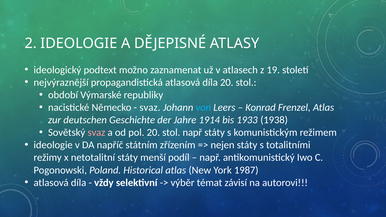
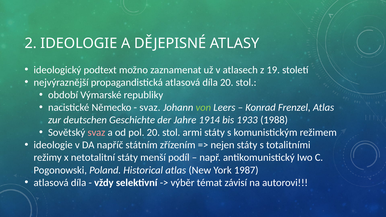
von colour: light blue -> light green
1938: 1938 -> 1988
stol např: např -> armi
